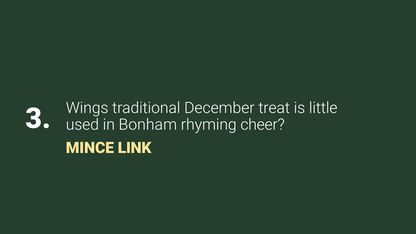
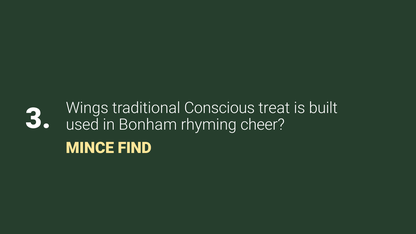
December: December -> Conscious
little: little -> built
LINK: LINK -> FIND
